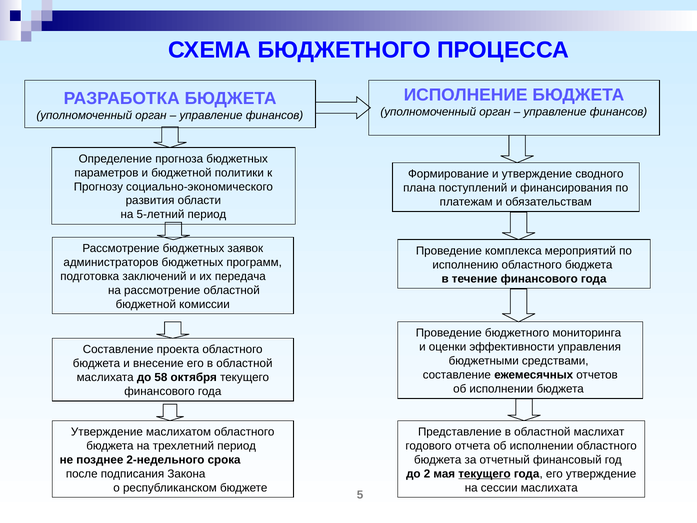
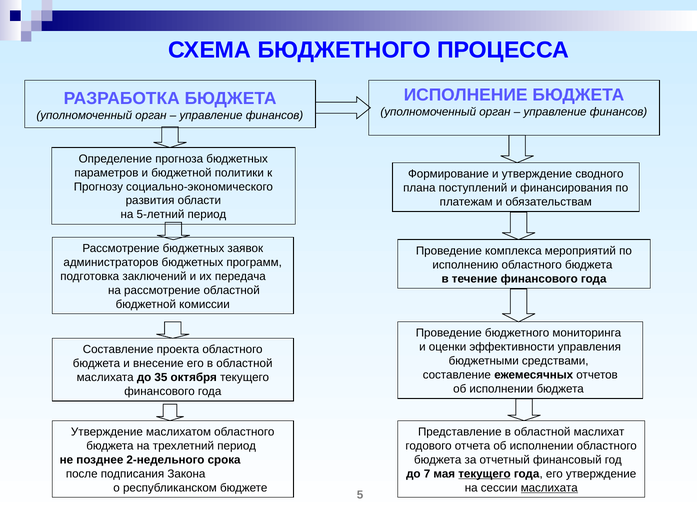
58: 58 -> 35
2: 2 -> 7
маслихата at (549, 487) underline: none -> present
